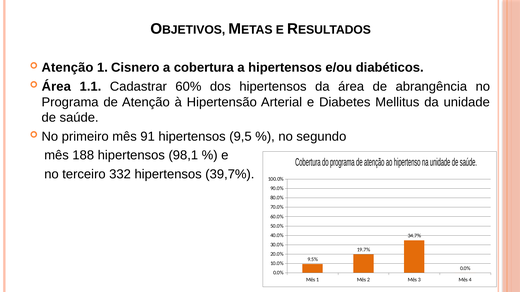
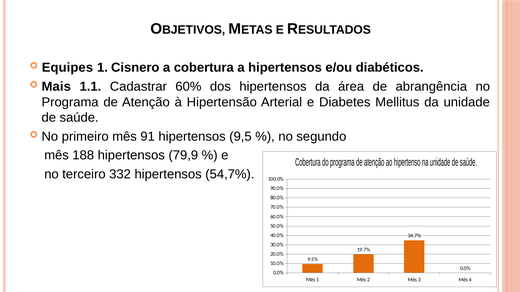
Atenção at (67, 68): Atenção -> Equipes
Área at (56, 87): Área -> Mais
98,1: 98,1 -> 79,9
39,7%: 39,7% -> 54,7%
